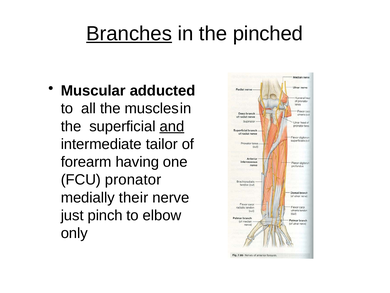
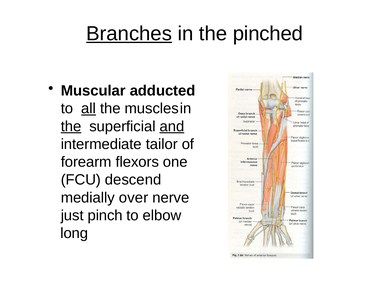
all underline: none -> present
the at (71, 126) underline: none -> present
having: having -> flexors
pronator: pronator -> descend
their: their -> over
only: only -> long
